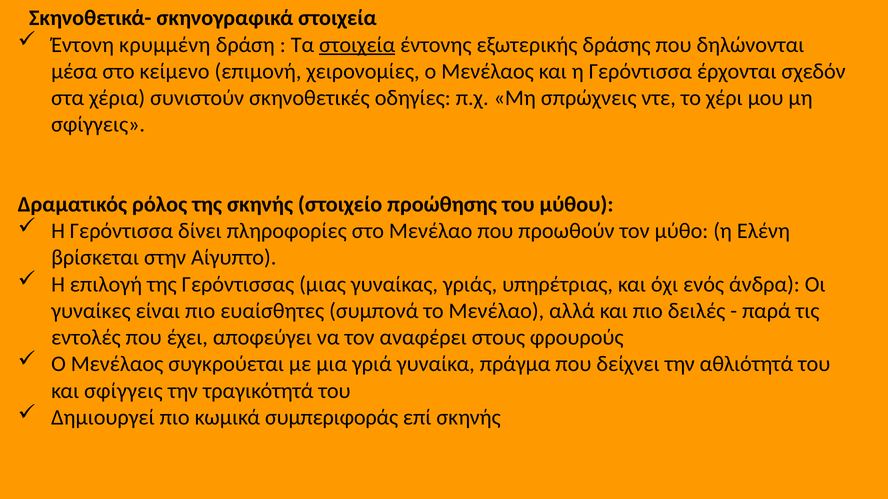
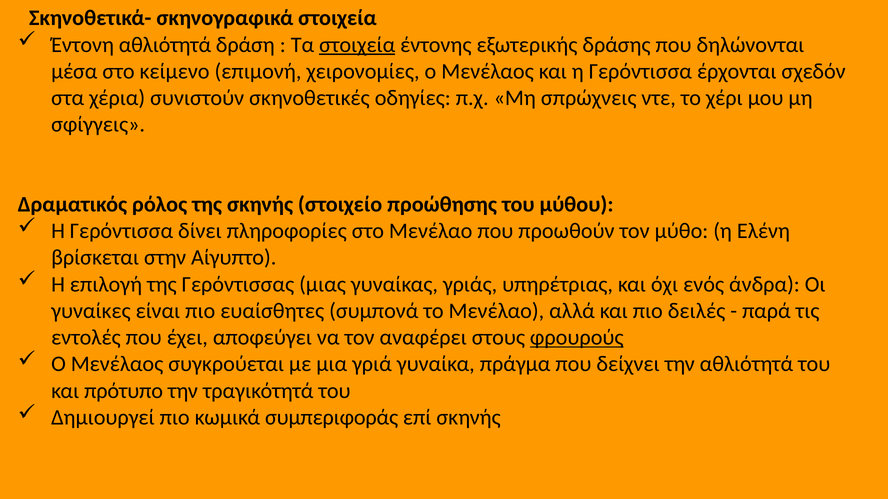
Έντονη κρυμμένη: κρυμμένη -> αθλιότητά
φρουρούς underline: none -> present
και σφίγγεις: σφίγγεις -> πρότυπο
